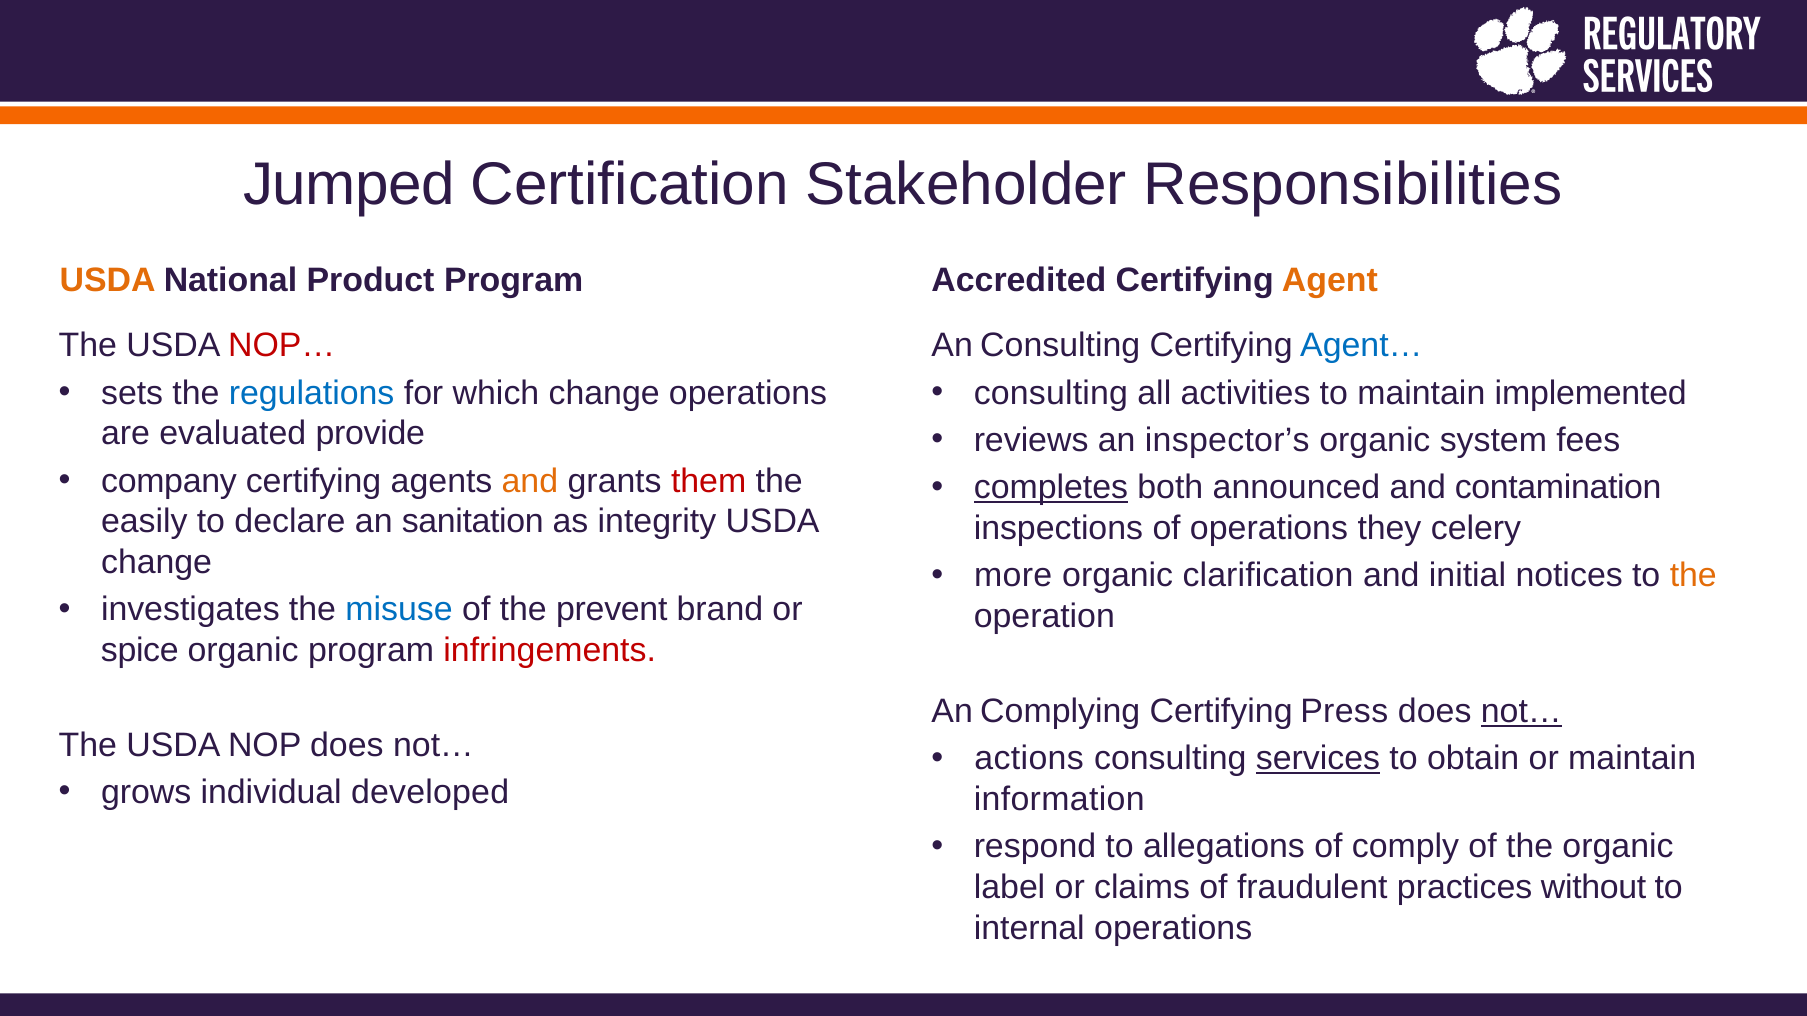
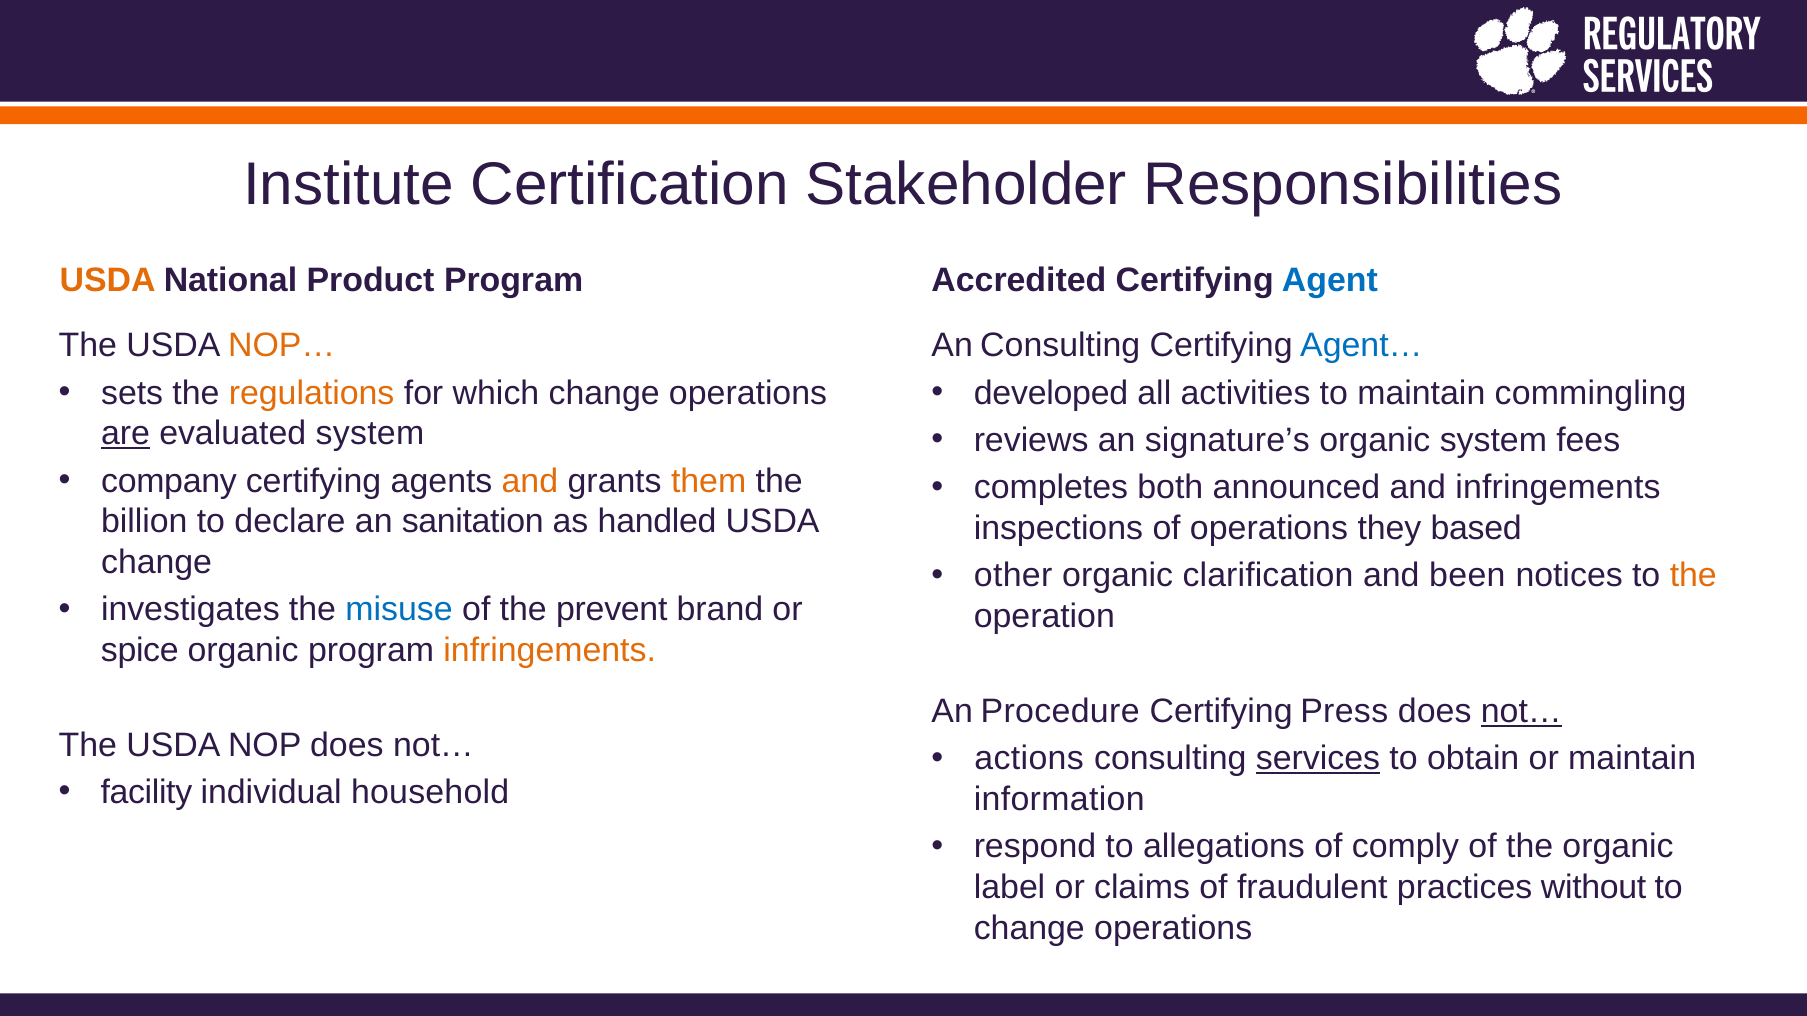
Jumped: Jumped -> Institute
Agent colour: orange -> blue
NOP… colour: red -> orange
regulations colour: blue -> orange
consulting at (1051, 393): consulting -> developed
implemented: implemented -> commingling
are underline: none -> present
evaluated provide: provide -> system
inspector’s: inspector’s -> signature’s
them colour: red -> orange
completes underline: present -> none
and contamination: contamination -> infringements
easily: easily -> billion
integrity: integrity -> handled
celery: celery -> based
more: more -> other
initial: initial -> been
infringements at (550, 651) colour: red -> orange
Complying: Complying -> Procedure
grows: grows -> facility
developed: developed -> household
internal at (1029, 928): internal -> change
